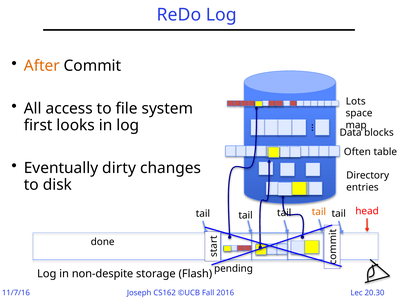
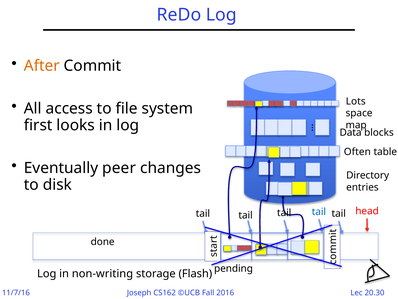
dirty: dirty -> peer
tail at (319, 211) colour: orange -> blue
non-despite: non-despite -> non-writing
